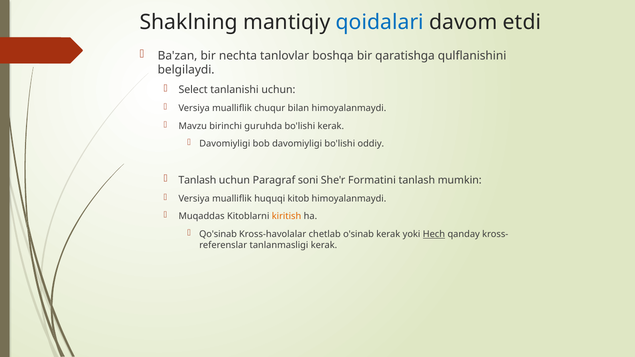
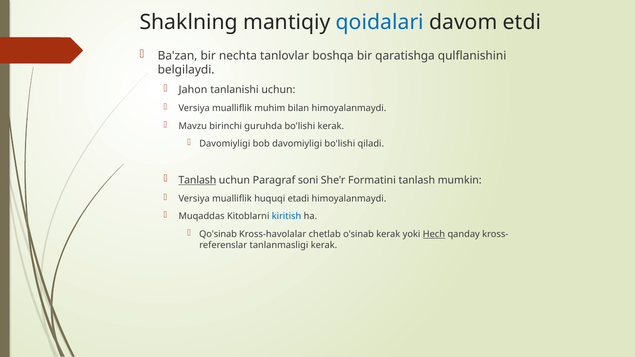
Select: Select -> Jahon
chuqur: chuqur -> muhim
oddiy: oddiy -> qiladi
Tanlash at (197, 180) underline: none -> present
kitob: kitob -> etadi
kiritish colour: orange -> blue
